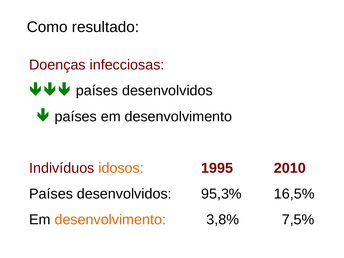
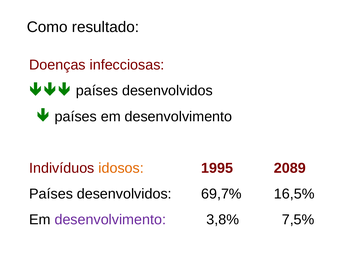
2010: 2010 -> 2089
95,3%: 95,3% -> 69,7%
desenvolvimento at (110, 220) colour: orange -> purple
